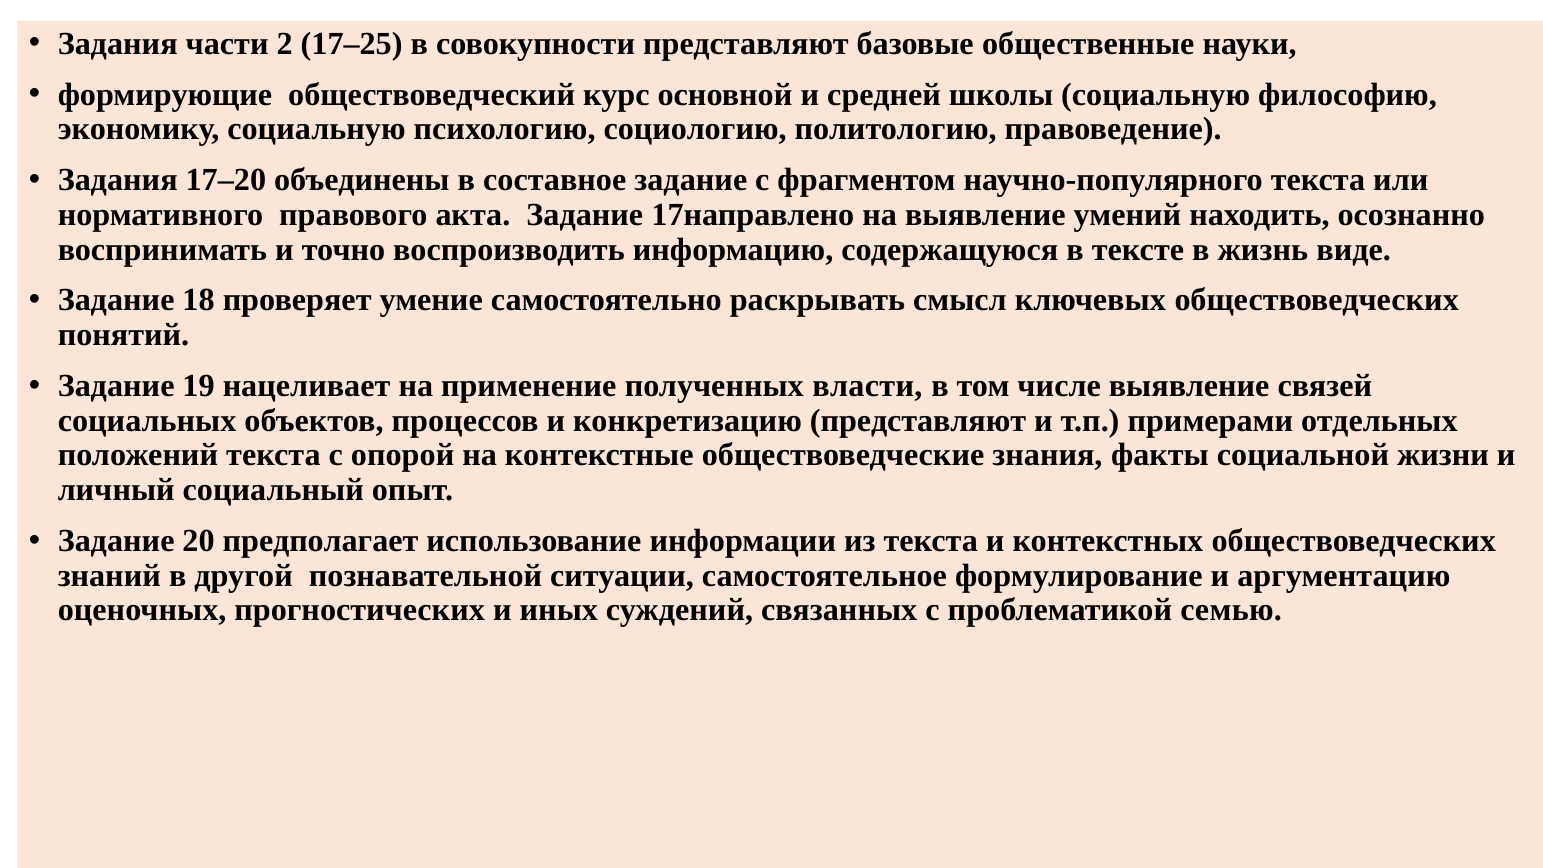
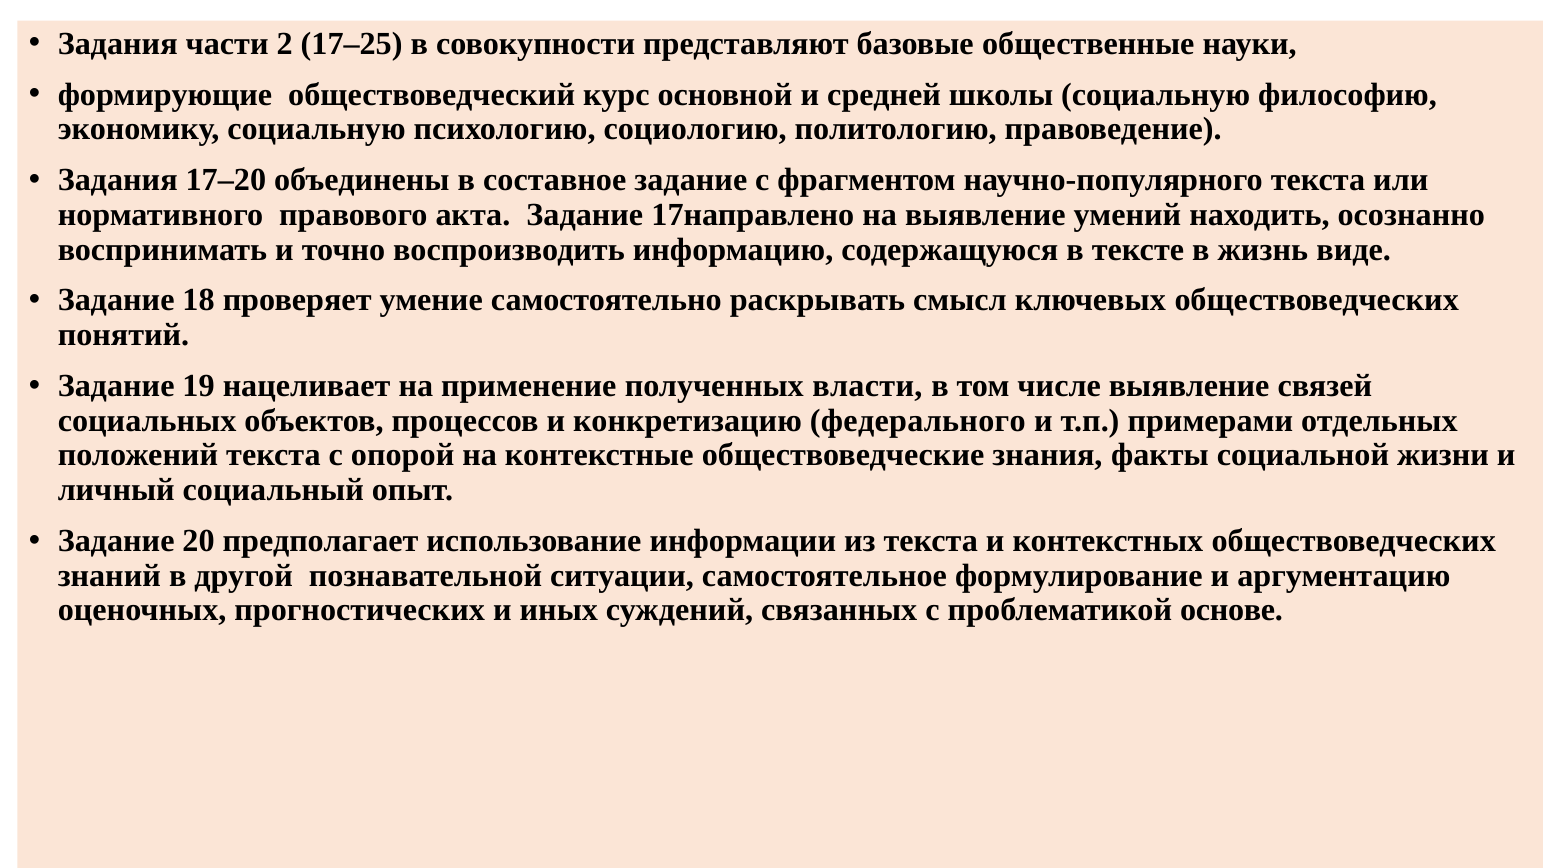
конкретизацию представляют: представляют -> федерального
семью: семью -> основе
